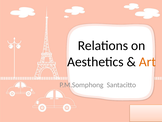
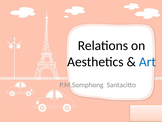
Art colour: orange -> blue
